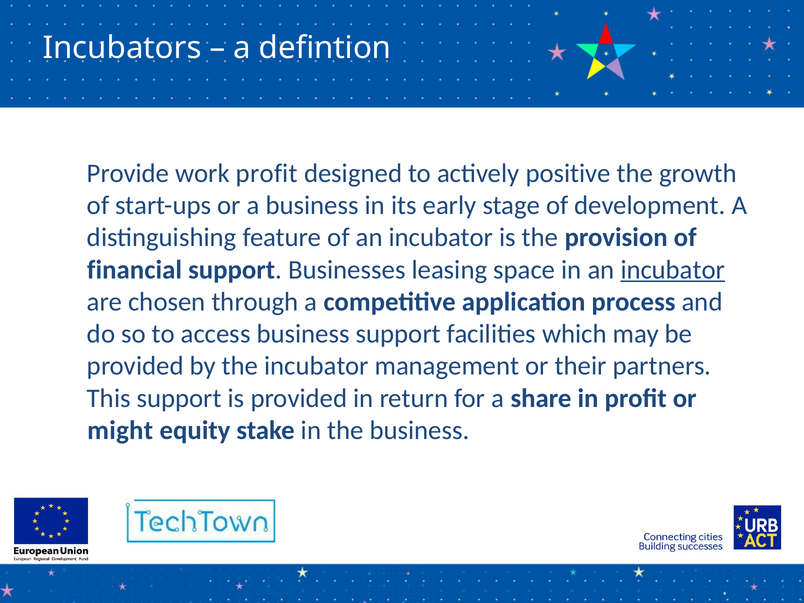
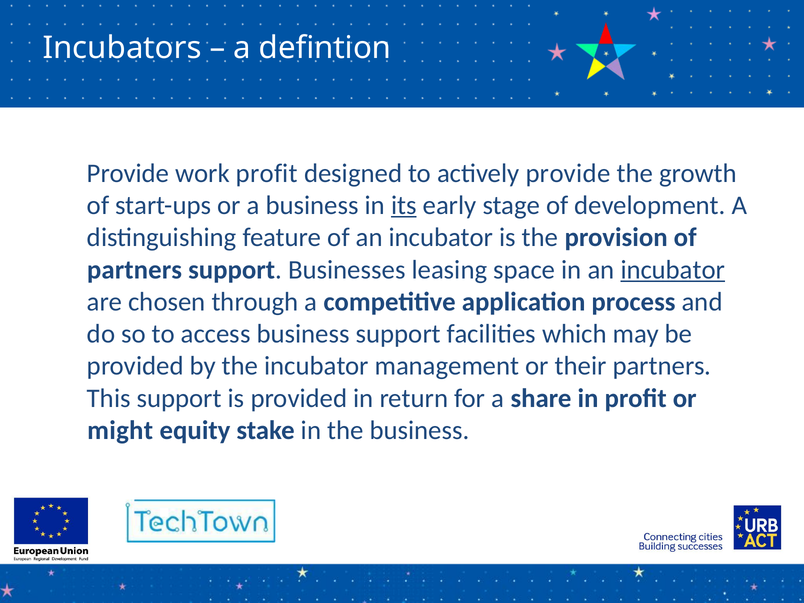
actively positive: positive -> provide
its underline: none -> present
financial at (135, 270): financial -> partners
